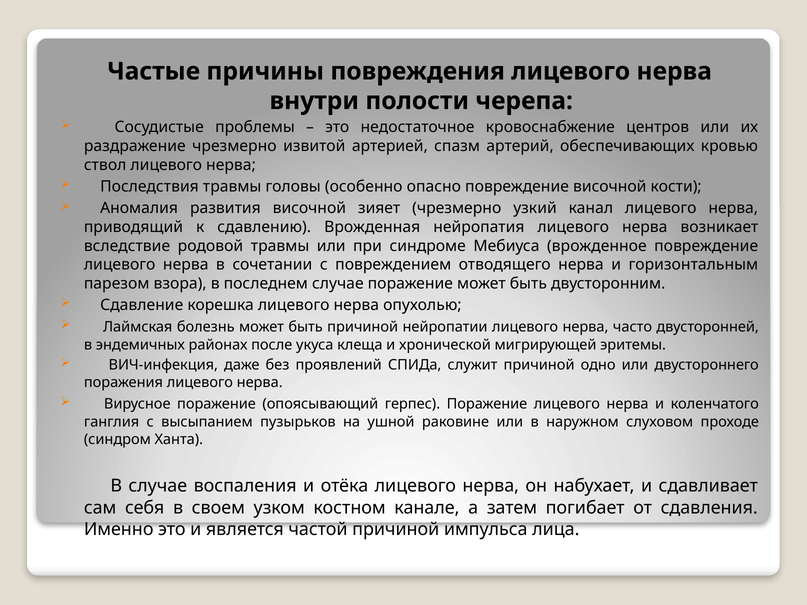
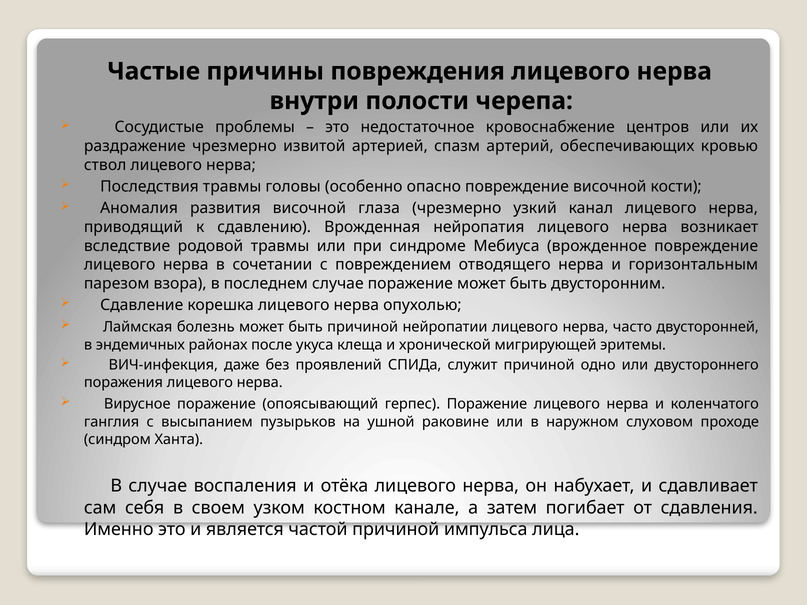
зияет: зияет -> глаза
